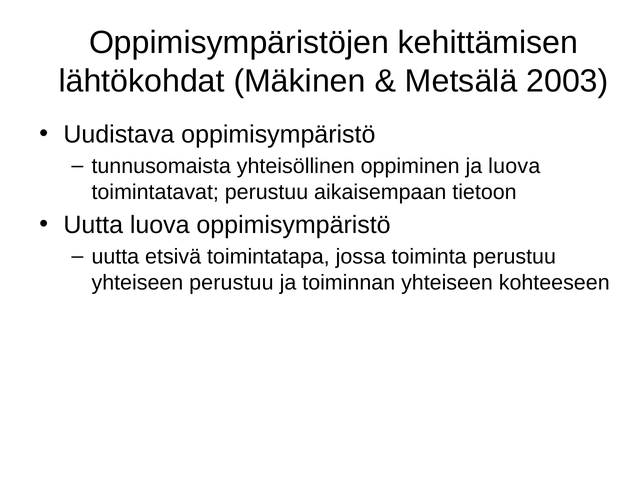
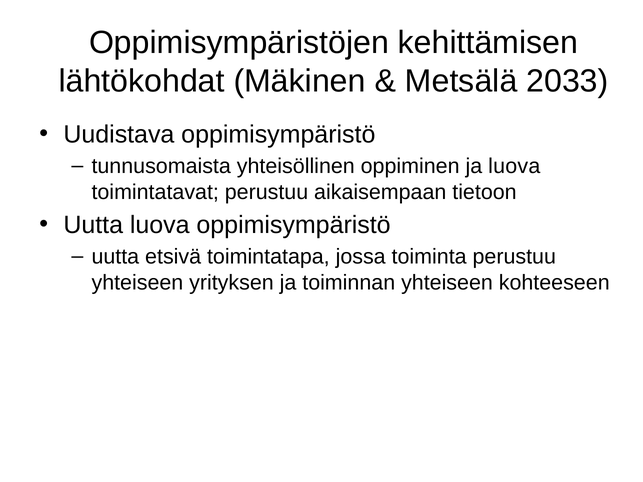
2003: 2003 -> 2033
yhteiseen perustuu: perustuu -> yrityksen
